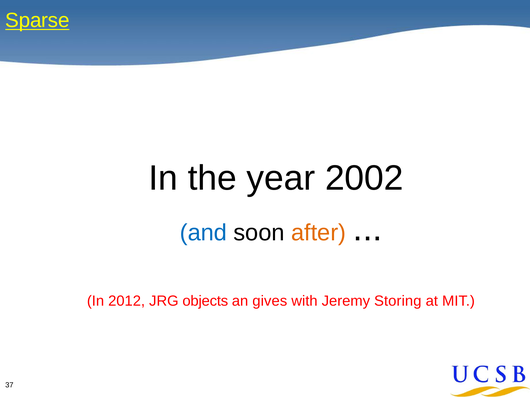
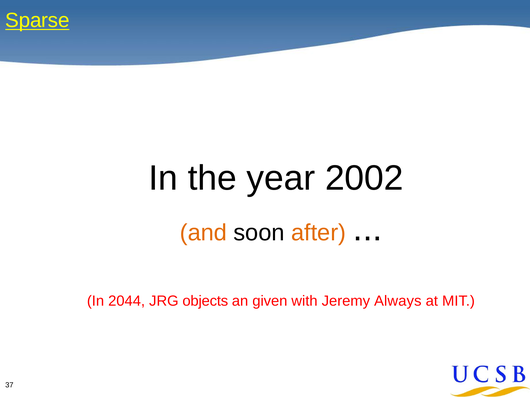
and colour: blue -> orange
2012: 2012 -> 2044
gives: gives -> given
Storing: Storing -> Always
